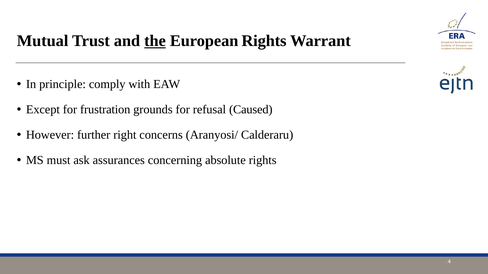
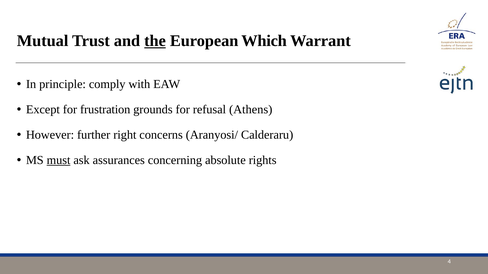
European Rights: Rights -> Which
Caused: Caused -> Athens
must underline: none -> present
